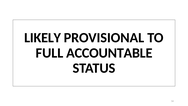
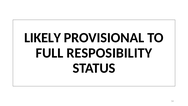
ACCOUNTABLE: ACCOUNTABLE -> RESPOSIBILITY
